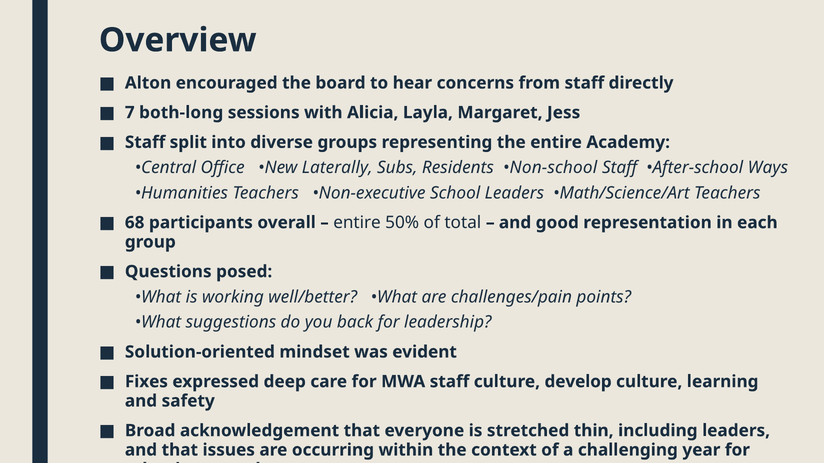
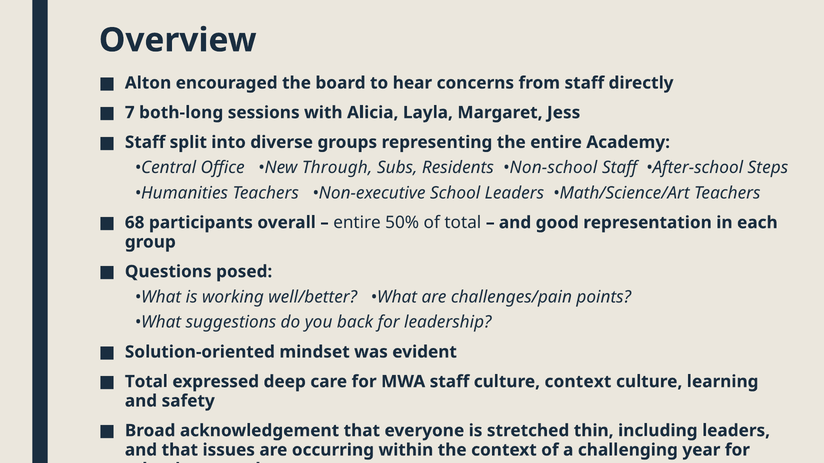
Laterally: Laterally -> Through
Ways: Ways -> Steps
Fixes at (146, 382): Fixes -> Total
culture develop: develop -> context
